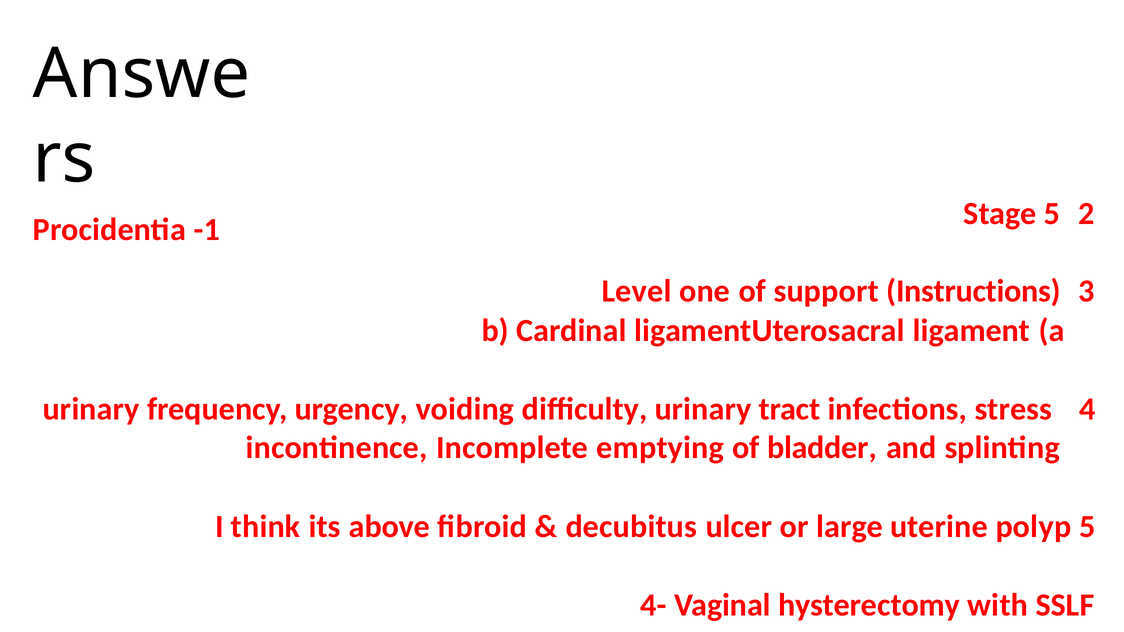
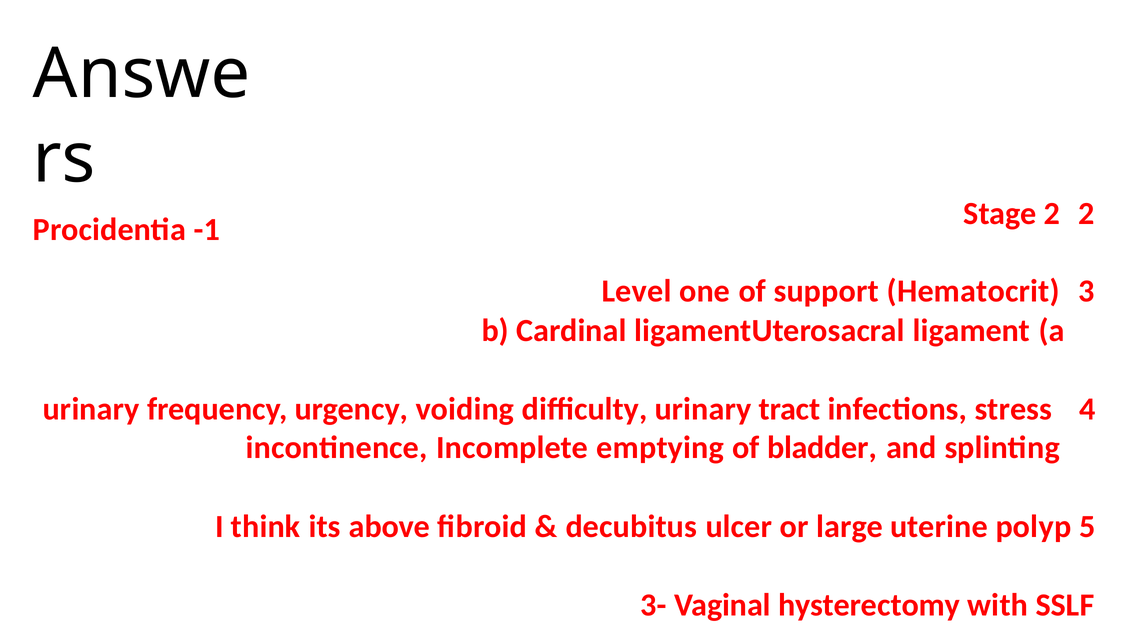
Stage 5: 5 -> 2
Instructions: Instructions -> Hematocrit
4-: 4- -> 3-
